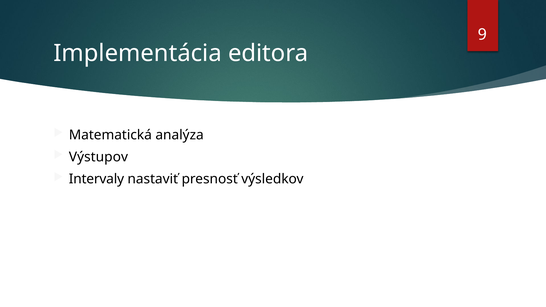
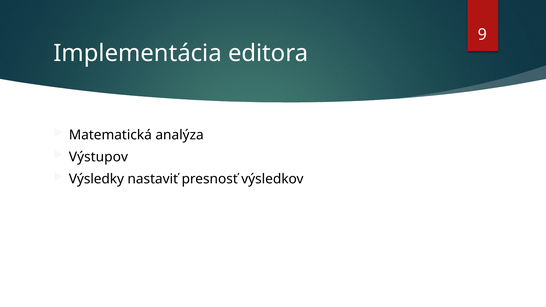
Intervaly: Intervaly -> Výsledky
